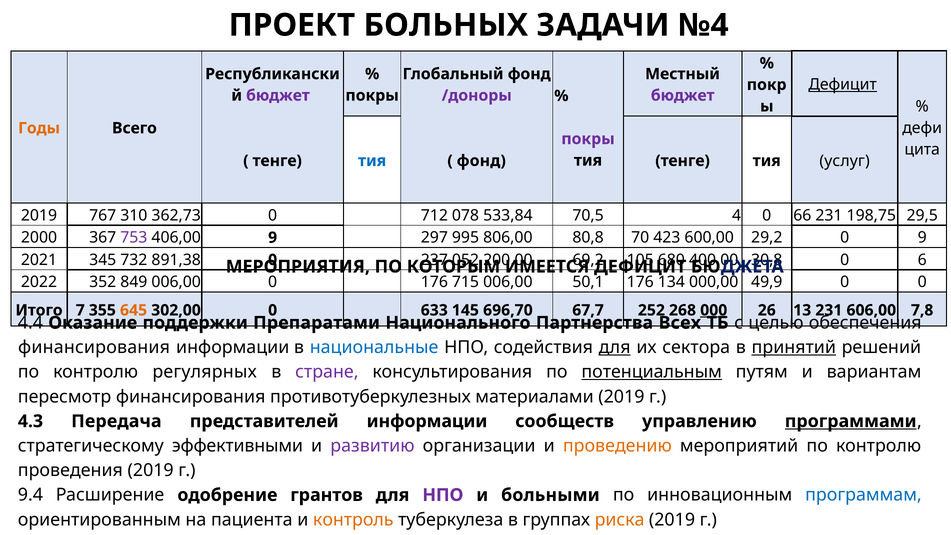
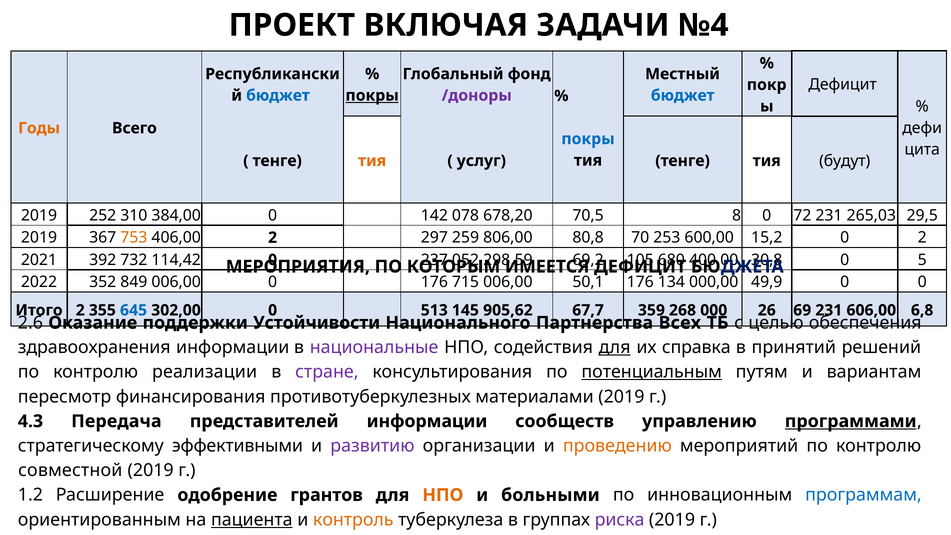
БОЛЬНЫХ: БОЛЬНЫХ -> ВКЛЮЧАЯ
Дефицит at (843, 85) underline: present -> none
бюджет at (278, 95) colour: purple -> blue
покры at (372, 95) underline: none -> present
бюджет at (683, 95) colour: purple -> blue
покры at (588, 139) colour: purple -> blue
тия at (372, 161) colour: blue -> orange
фонд at (481, 161): фонд -> услуг
услуг: услуг -> будут
767: 767 -> 252
362,73: 362,73 -> 384,00
712: 712 -> 142
533,84: 533,84 -> 678,20
4: 4 -> 8
66: 66 -> 72
198,75: 198,75 -> 265,03
2000 at (39, 238): 2000 -> 2019
753 colour: purple -> orange
406,00 9: 9 -> 2
995: 995 -> 259
423: 423 -> 253
29,2: 29,2 -> 15,2
0 9: 9 -> 2
345: 345 -> 392
891,38: 891,38 -> 114,42
200,00: 200,00 -> 298,59
6: 6 -> 5
Итого 7: 7 -> 2
645 colour: orange -> blue
633: 633 -> 513
696,70: 696,70 -> 905,62
252: 252 -> 359
000 underline: present -> none
13: 13 -> 69
7,8: 7,8 -> 6,8
4.4: 4.4 -> 2.6
Препаратами: Препаратами -> Устойчивости
финансирования at (94, 347): финансирования -> здравоохранения
национальные colour: blue -> purple
сектора: сектора -> справка
принятий underline: present -> none
регулярных: регулярных -> реализации
проведения: проведения -> совместной
9.4: 9.4 -> 1.2
НПО at (443, 495) colour: purple -> orange
пациента underline: none -> present
риска colour: orange -> purple
